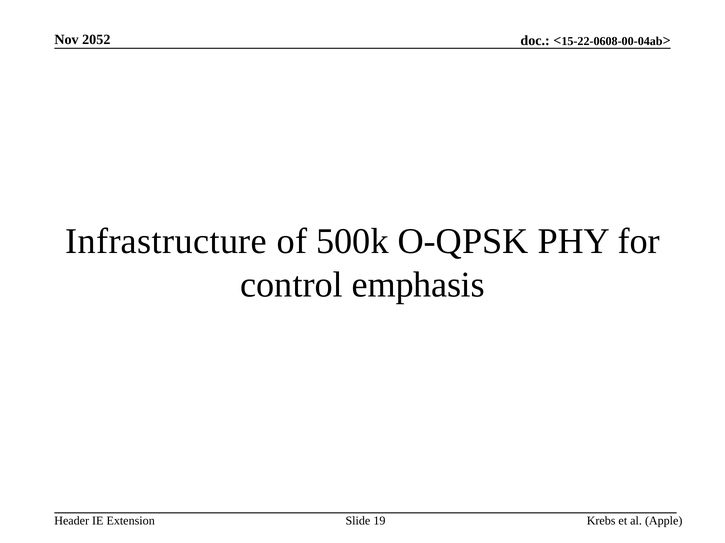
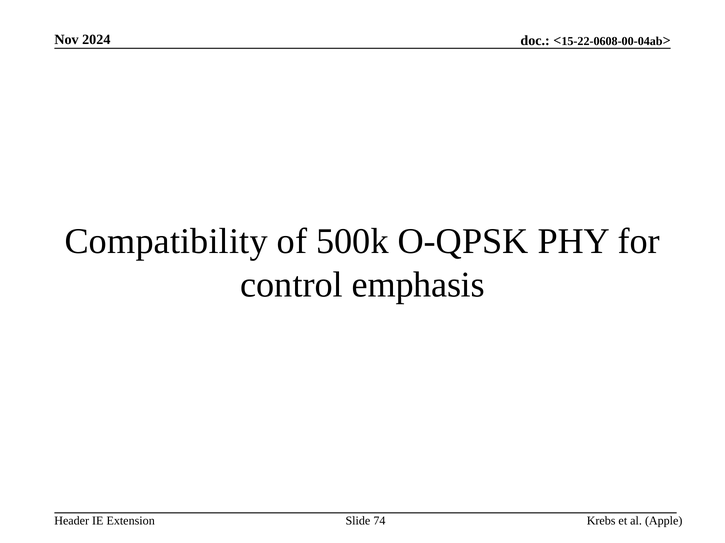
2052: 2052 -> 2024
Infrastructure: Infrastructure -> Compatibility
19: 19 -> 74
